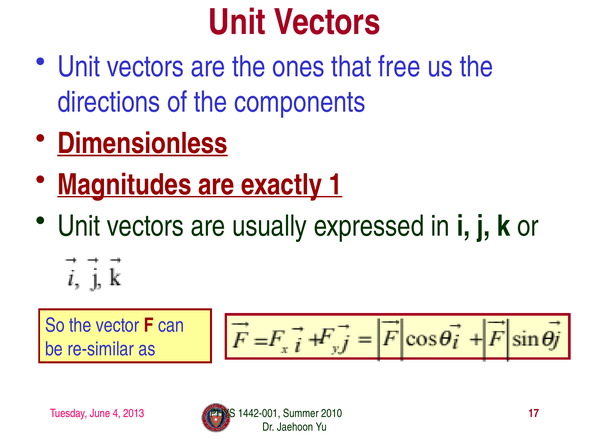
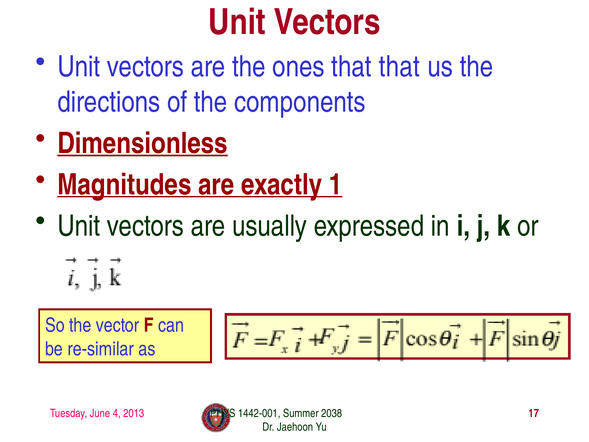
that free: free -> that
2010: 2010 -> 2038
